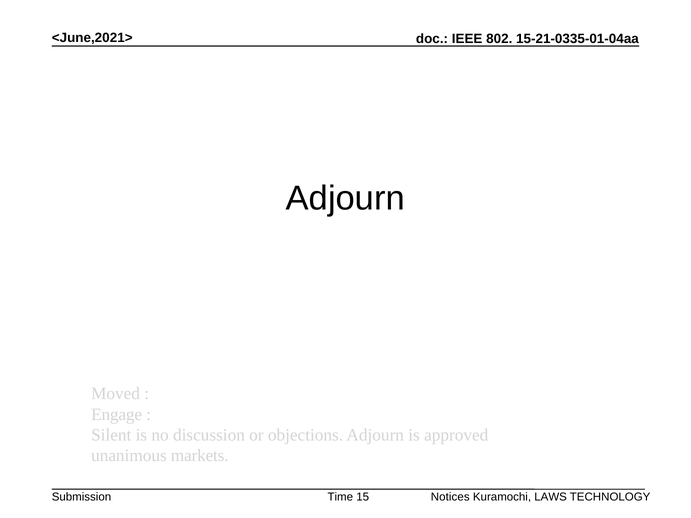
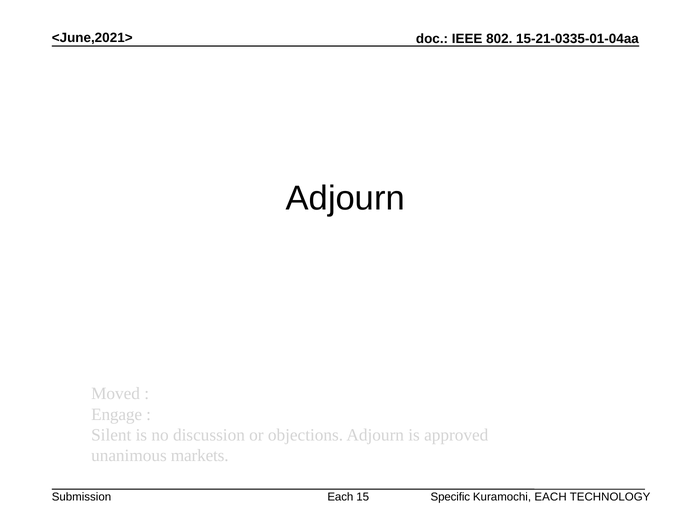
Time at (340, 497): Time -> Each
Notices: Notices -> Specific
Kuramochi LAWS: LAWS -> EACH
